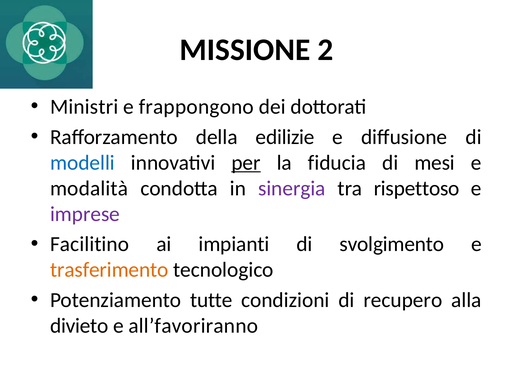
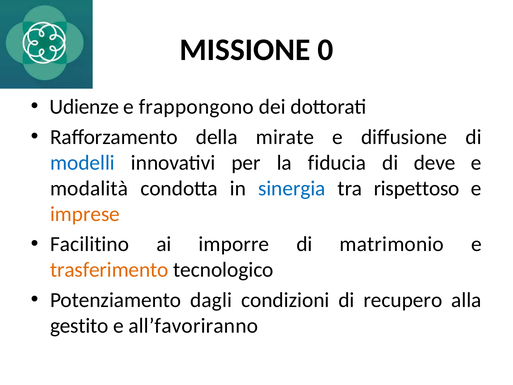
2: 2 -> 0
Ministri: Ministri -> Udienze
edilizie: edilizie -> mirate
per underline: present -> none
mesi: mesi -> deve
sinergia colour: purple -> blue
imprese colour: purple -> orange
impianti: impianti -> imporre
svolgimento: svolgimento -> matrimonio
tutte: tutte -> dagli
divieto: divieto -> gestito
